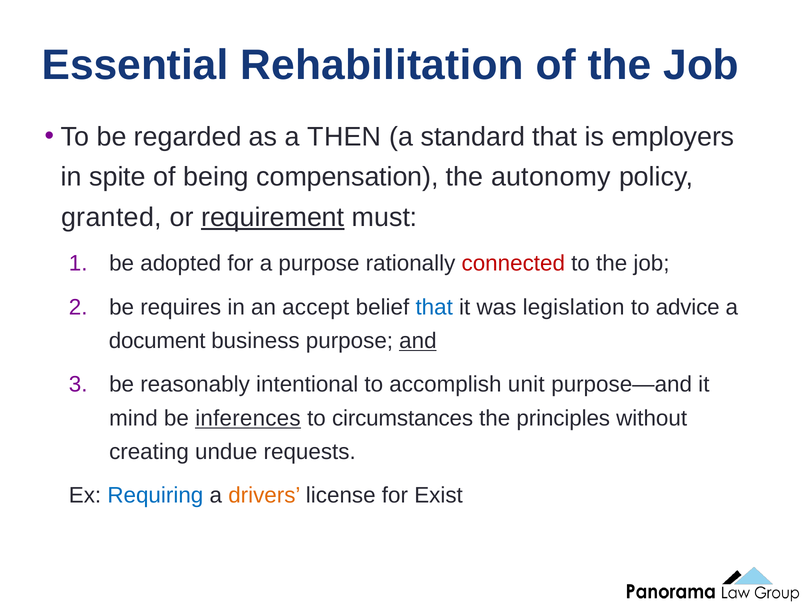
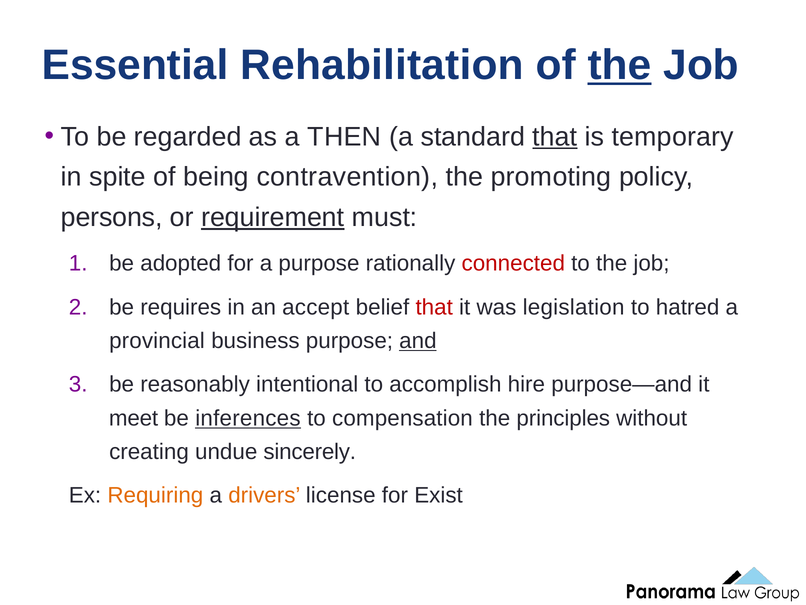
the at (620, 65) underline: none -> present
that at (555, 137) underline: none -> present
employers: employers -> temporary
compensation: compensation -> contravention
autonomy: autonomy -> promoting
granted: granted -> persons
that at (434, 307) colour: blue -> red
advice: advice -> hatred
document: document -> provincial
unit: unit -> hire
mind: mind -> meet
circumstances: circumstances -> compensation
requests: requests -> sincerely
Requiring colour: blue -> orange
